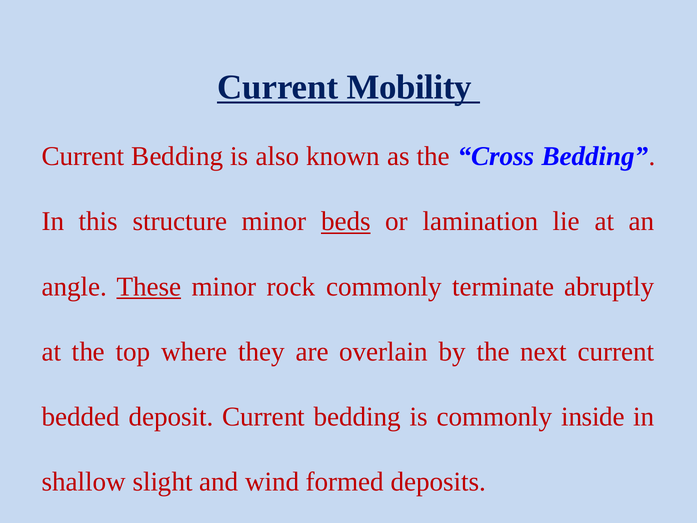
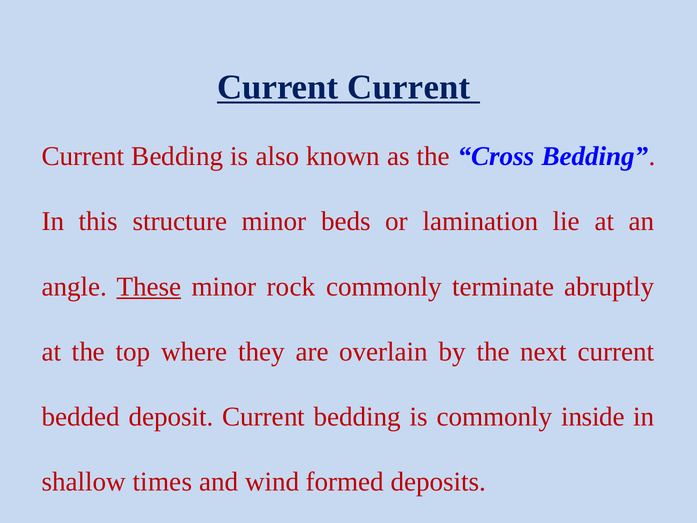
Mobility at (409, 87): Mobility -> Current
beds underline: present -> none
slight: slight -> times
